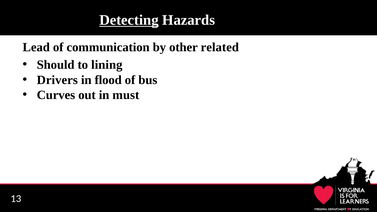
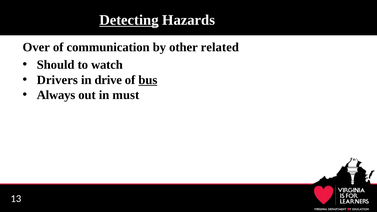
Lead: Lead -> Over
lining: lining -> watch
flood: flood -> drive
bus underline: none -> present
Curves: Curves -> Always
